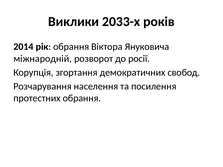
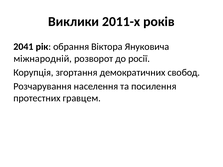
2033-х: 2033-х -> 2011-х
2014: 2014 -> 2041
протестних обрання: обрання -> гравцем
